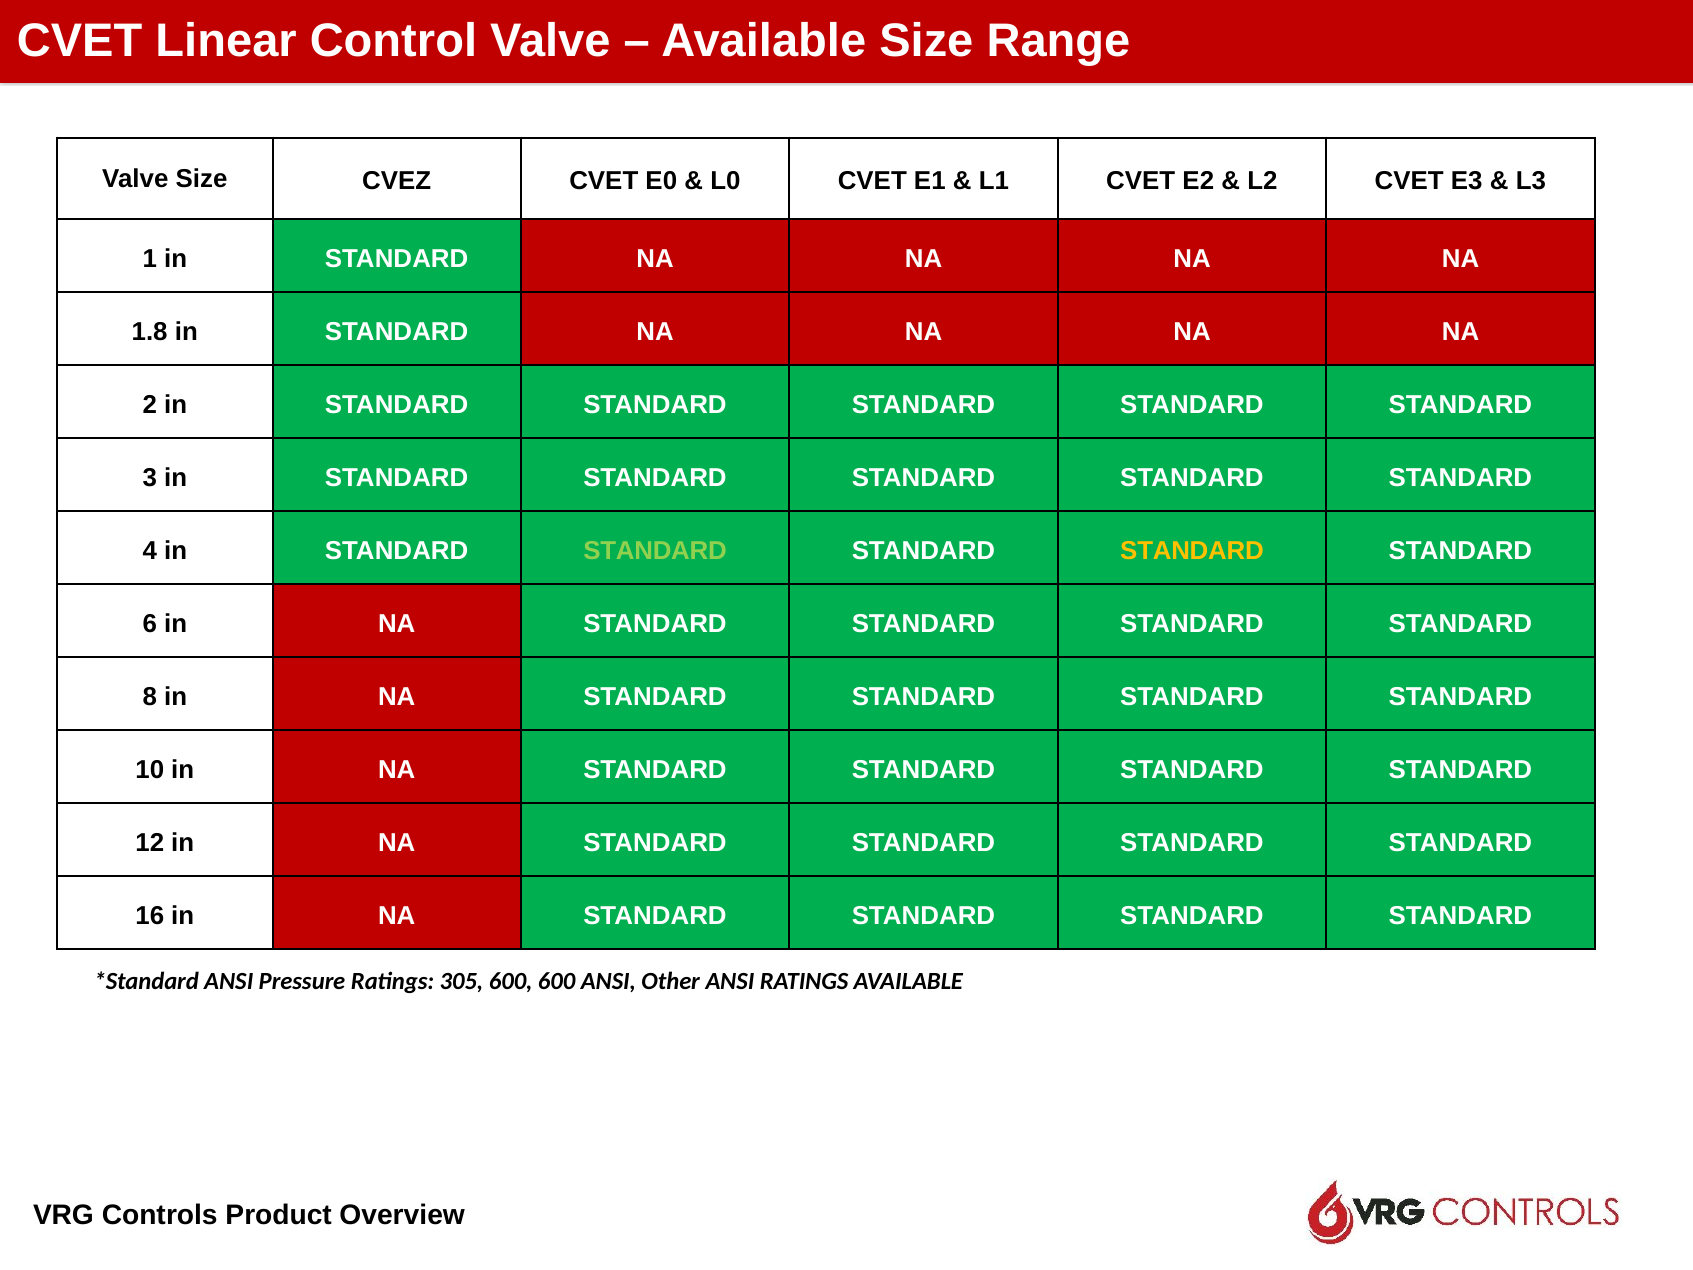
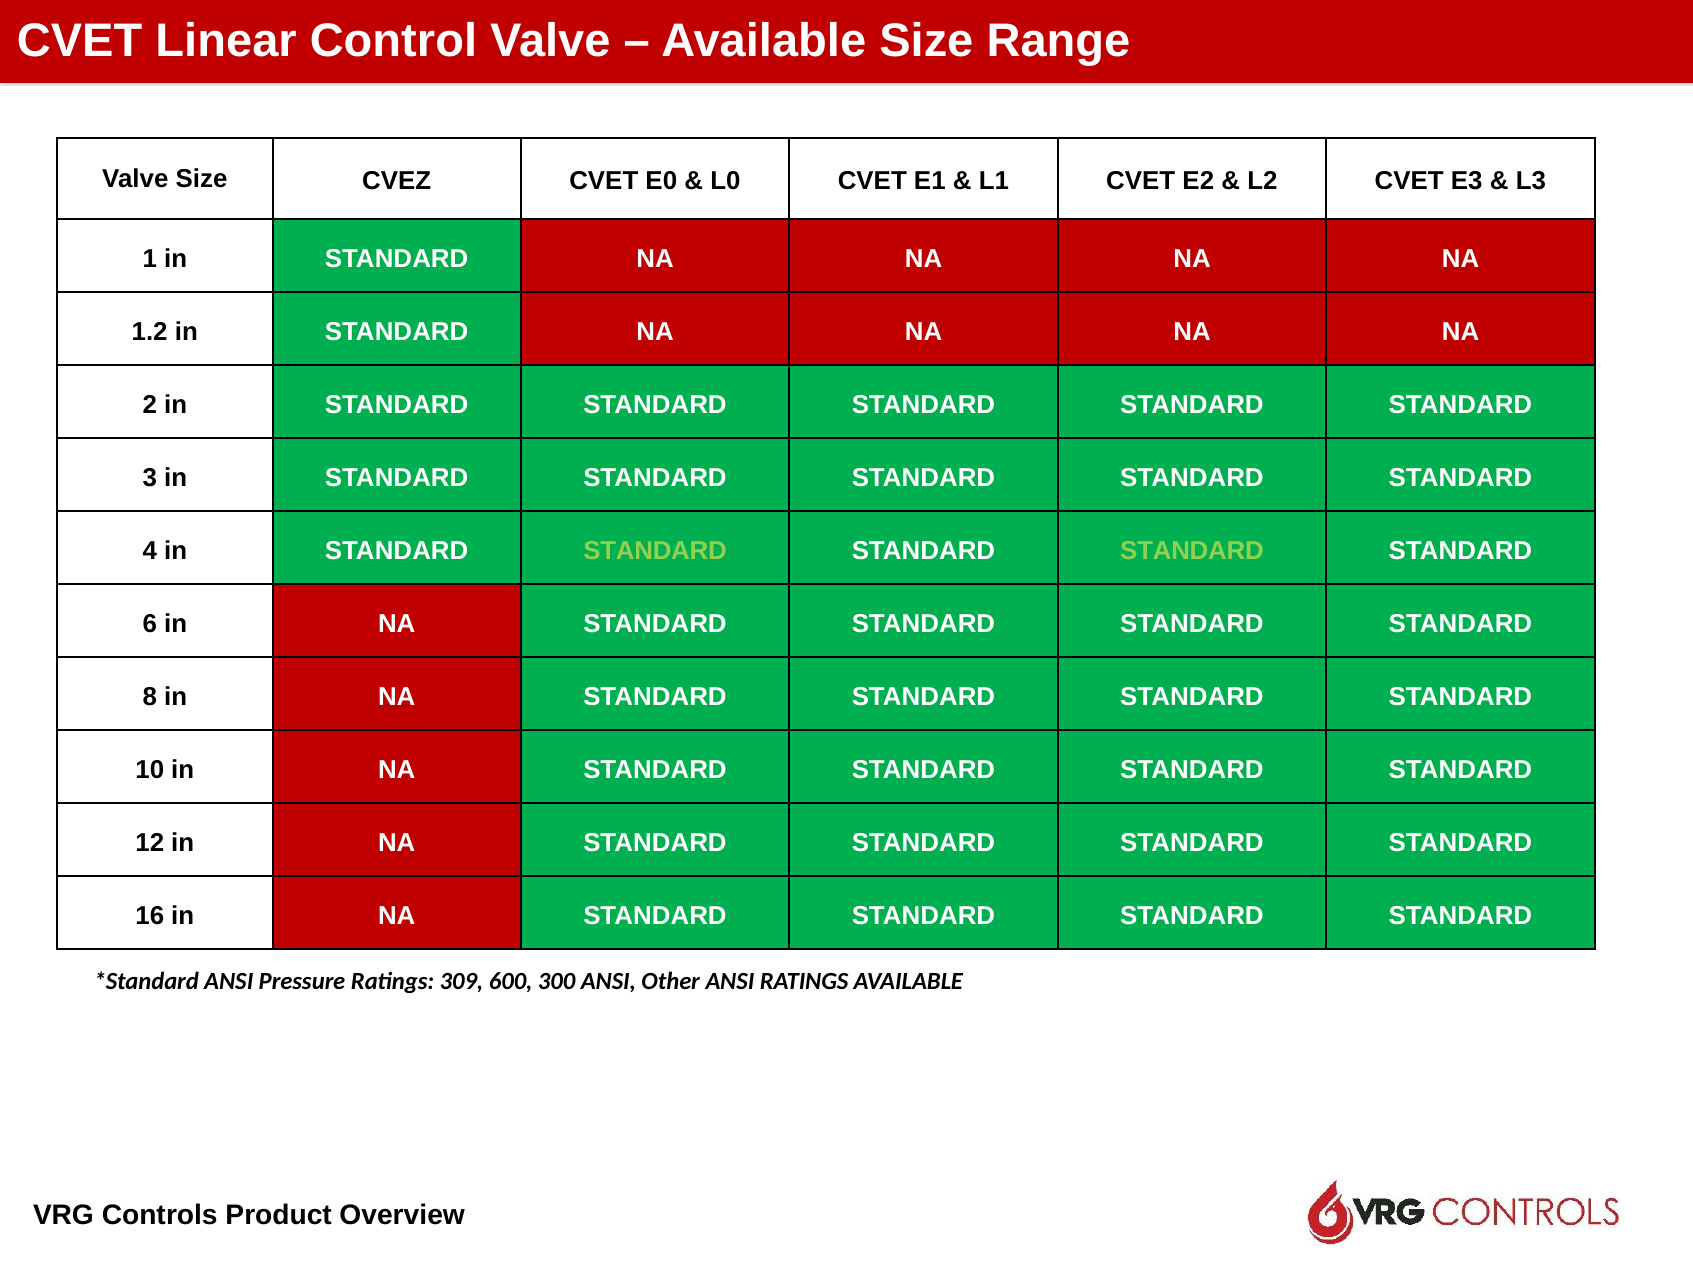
1.8: 1.8 -> 1.2
STANDARD at (1192, 550) colour: yellow -> light green
305: 305 -> 309
600 600: 600 -> 300
